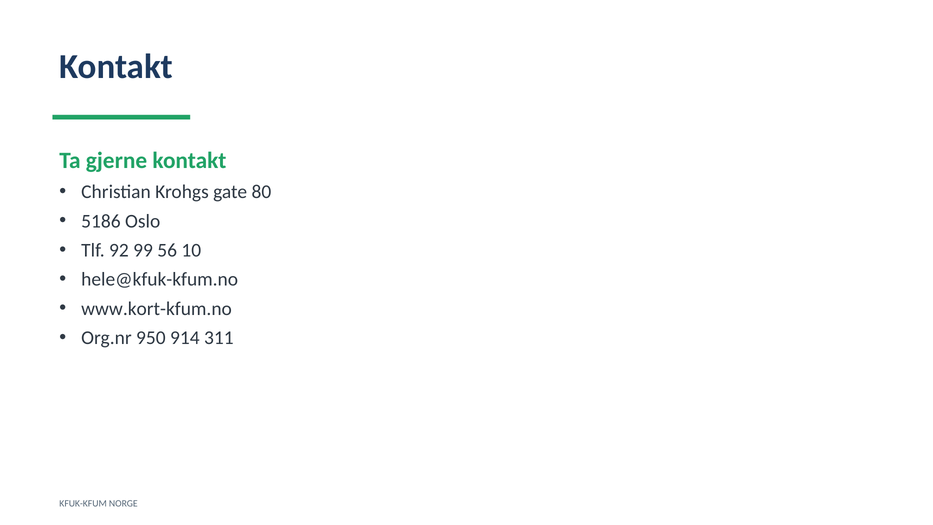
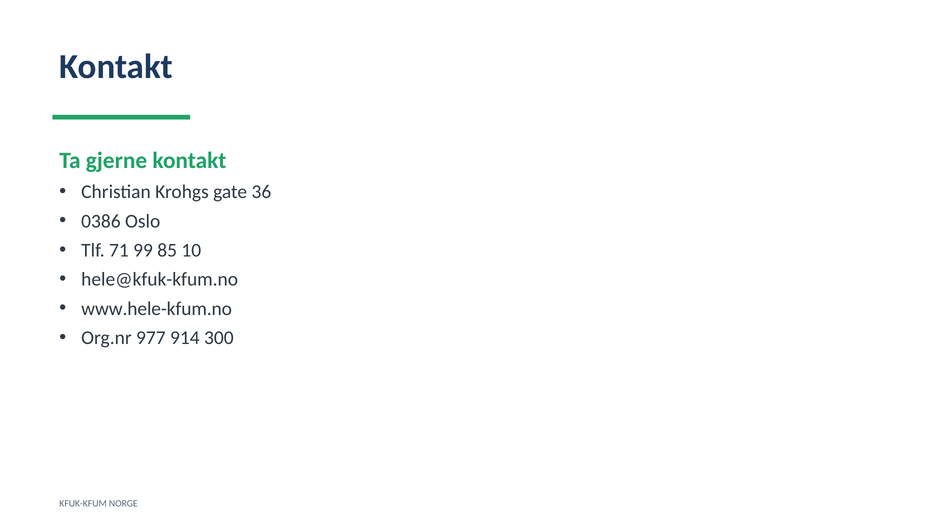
80: 80 -> 36
5186: 5186 -> 0386
92: 92 -> 71
56: 56 -> 85
www.kort-kfum.no: www.kort-kfum.no -> www.hele-kfum.no
950: 950 -> 977
311: 311 -> 300
